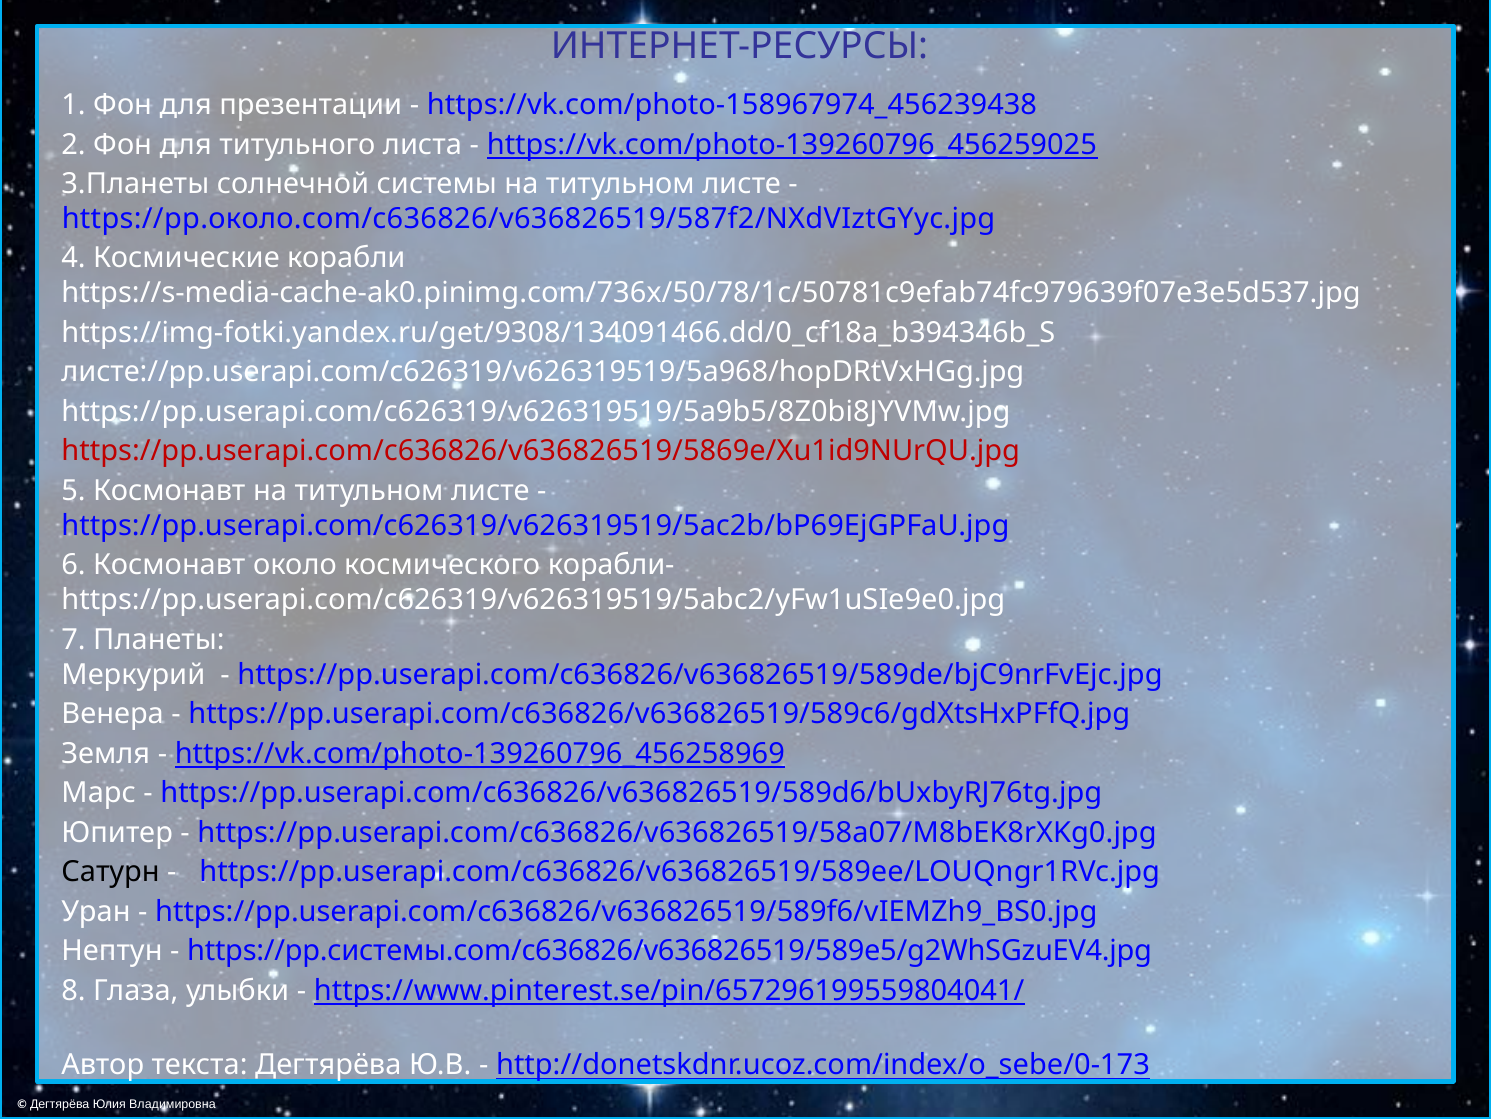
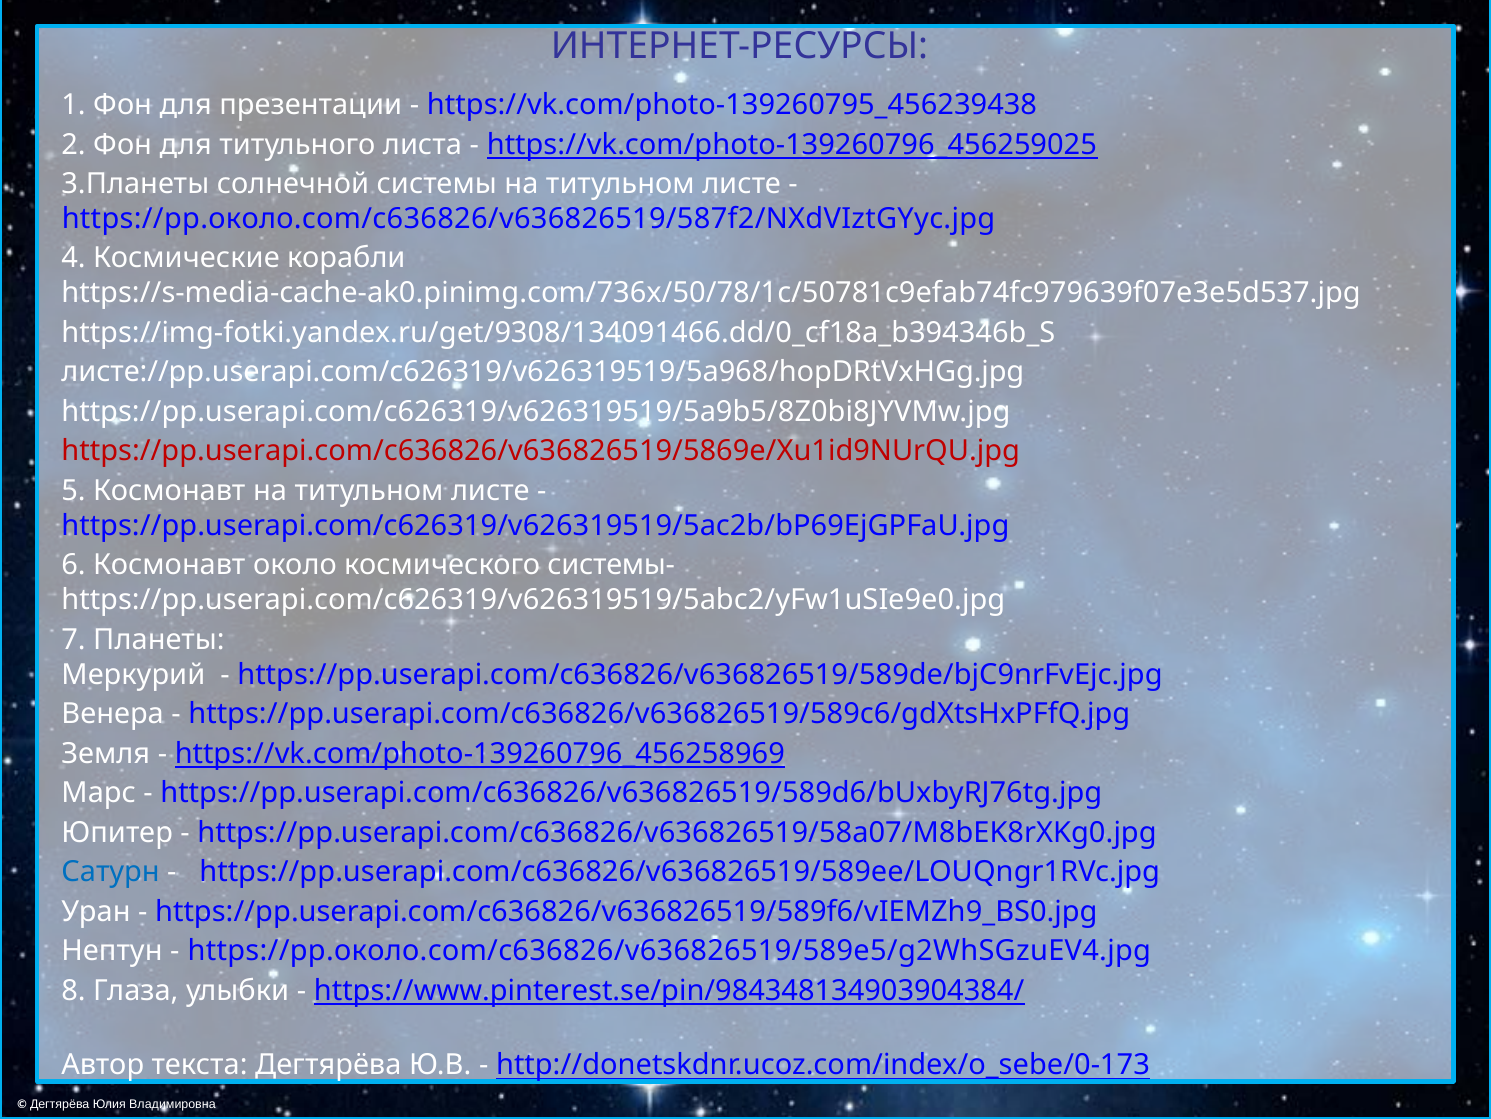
https://vk.com/photo-158967974_456239438: https://vk.com/photo-158967974_456239438 -> https://vk.com/photo-139260795_456239438
корабли-: корабли- -> системы-
Сатурн colour: black -> blue
https://pp.системы.com/c636826/v636826519/589e5/g2WhSGzuEV4.jpg: https://pp.системы.com/c636826/v636826519/589e5/g2WhSGzuEV4.jpg -> https://pp.около.com/c636826/v636826519/589e5/g2WhSGzuEV4.jpg
https://www.pinterest.se/pin/657296199559804041/: https://www.pinterest.se/pin/657296199559804041/ -> https://www.pinterest.se/pin/984348134903904384/
